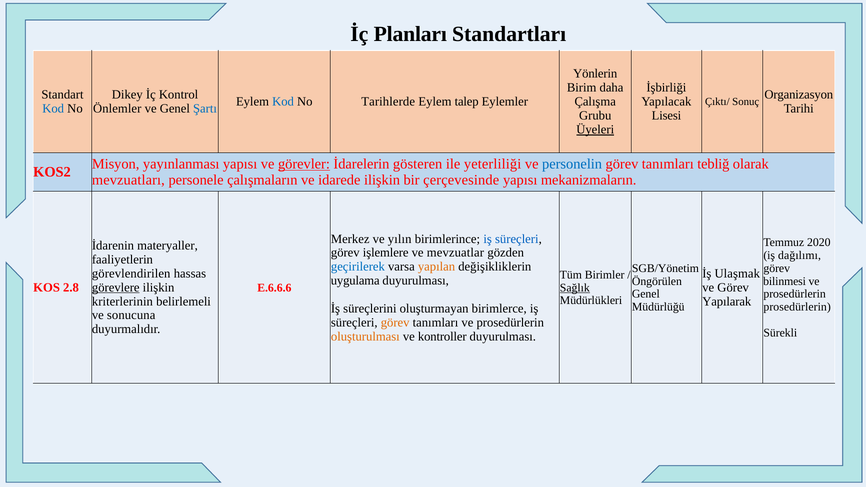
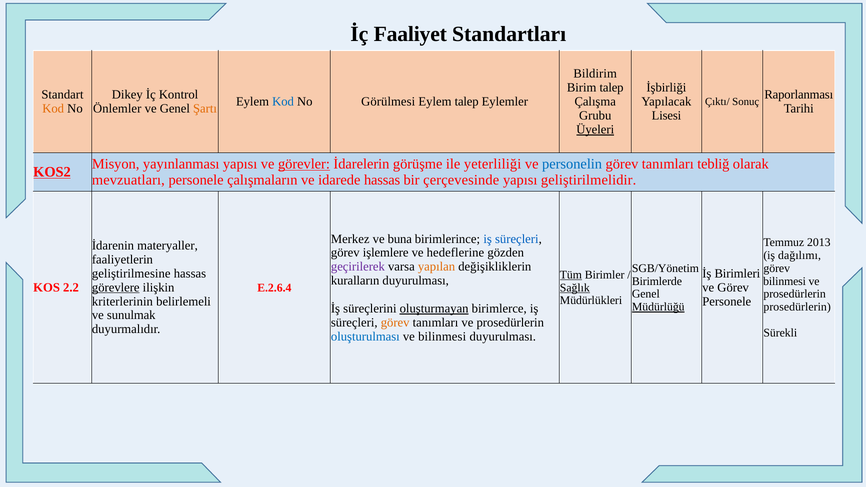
Planları: Planları -> Faaliyet
Yönlerin: Yönlerin -> Bildirim
Birim daha: daha -> talep
Organizasyon: Organizasyon -> Raporlanması
Tarihlerde: Tarihlerde -> Görülmesi
Kod at (53, 109) colour: blue -> orange
Şartı colour: blue -> orange
gösteren: gösteren -> görüşme
KOS2 underline: none -> present
idarede ilişkin: ilişkin -> hassas
mekanizmaların: mekanizmaların -> geliştirilmelidir
yılın: yılın -> buna
2020: 2020 -> 2013
mevzuatlar: mevzuatlar -> hedeflerine
geçirilerek colour: blue -> purple
görevlendirilen: görevlendirilen -> geliştirilmesine
Ulaşmak: Ulaşmak -> Birimleri
Tüm underline: none -> present
uygulama: uygulama -> kuralların
Öngörülen: Öngörülen -> Birimlerde
2.8: 2.8 -> 2.2
E.6.6.6: E.6.6.6 -> E.2.6.4
Yapılarak at (727, 302): Yapılarak -> Personele
Müdürlüğü underline: none -> present
oluşturmayan underline: none -> present
sonucuna: sonucuna -> sunulmak
oluşturulması colour: orange -> blue
ve kontroller: kontroller -> bilinmesi
